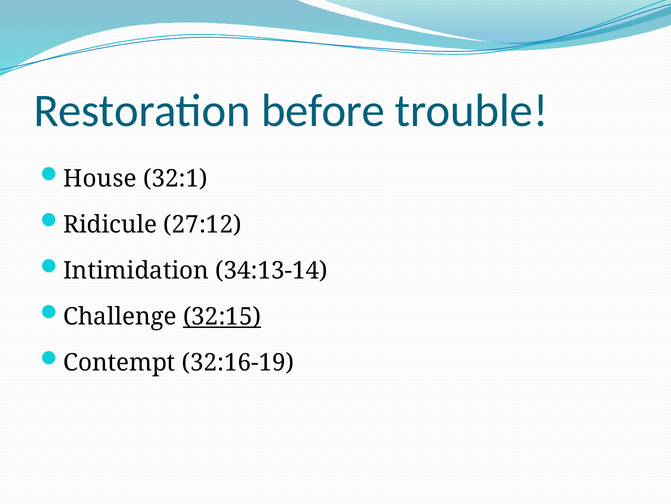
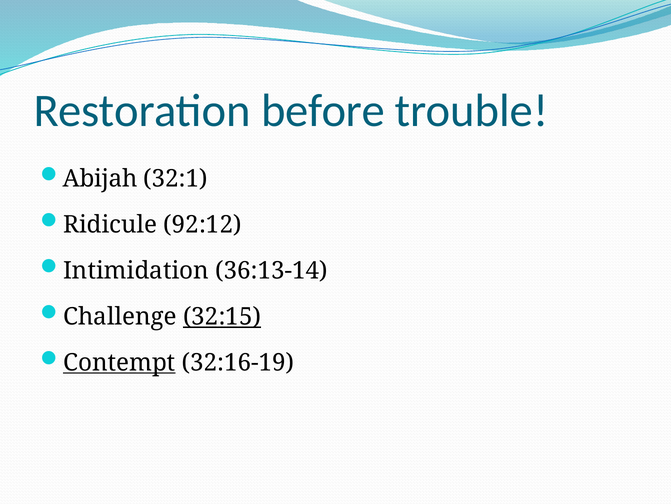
House: House -> Abijah
27:12: 27:12 -> 92:12
34:13-14: 34:13-14 -> 36:13-14
Contempt underline: none -> present
